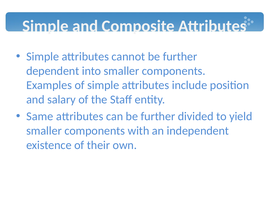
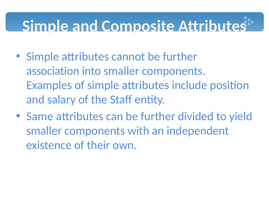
dependent: dependent -> association
